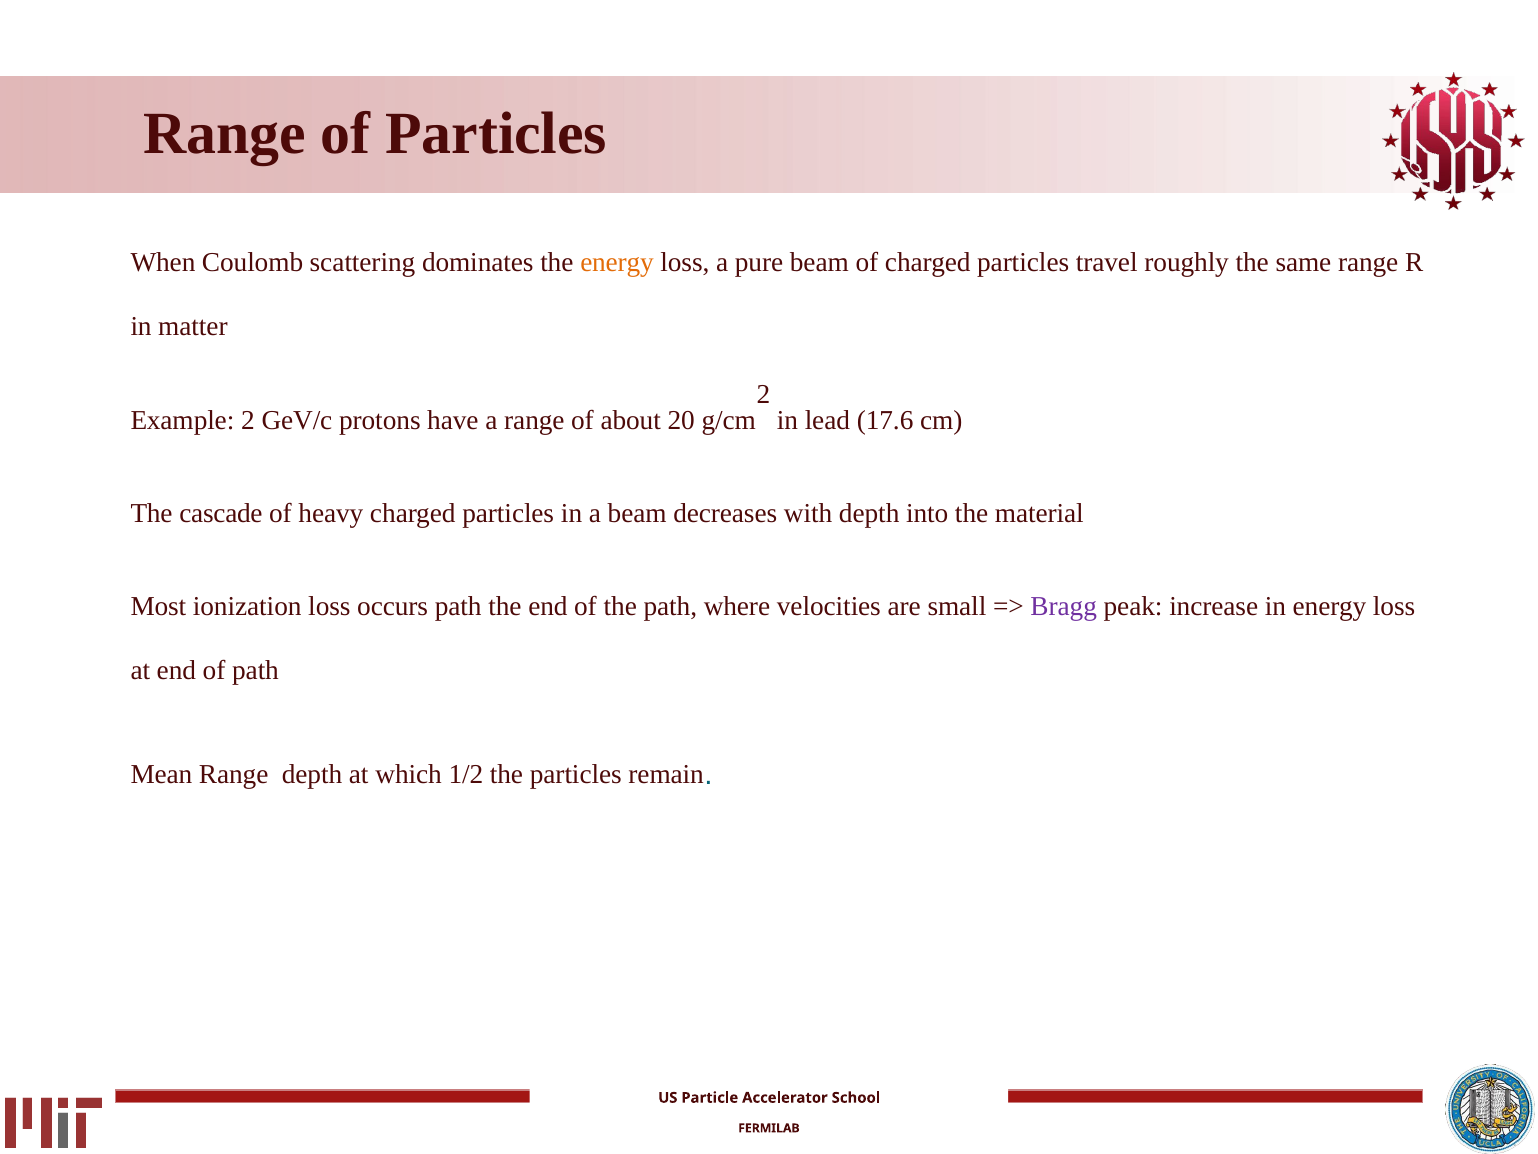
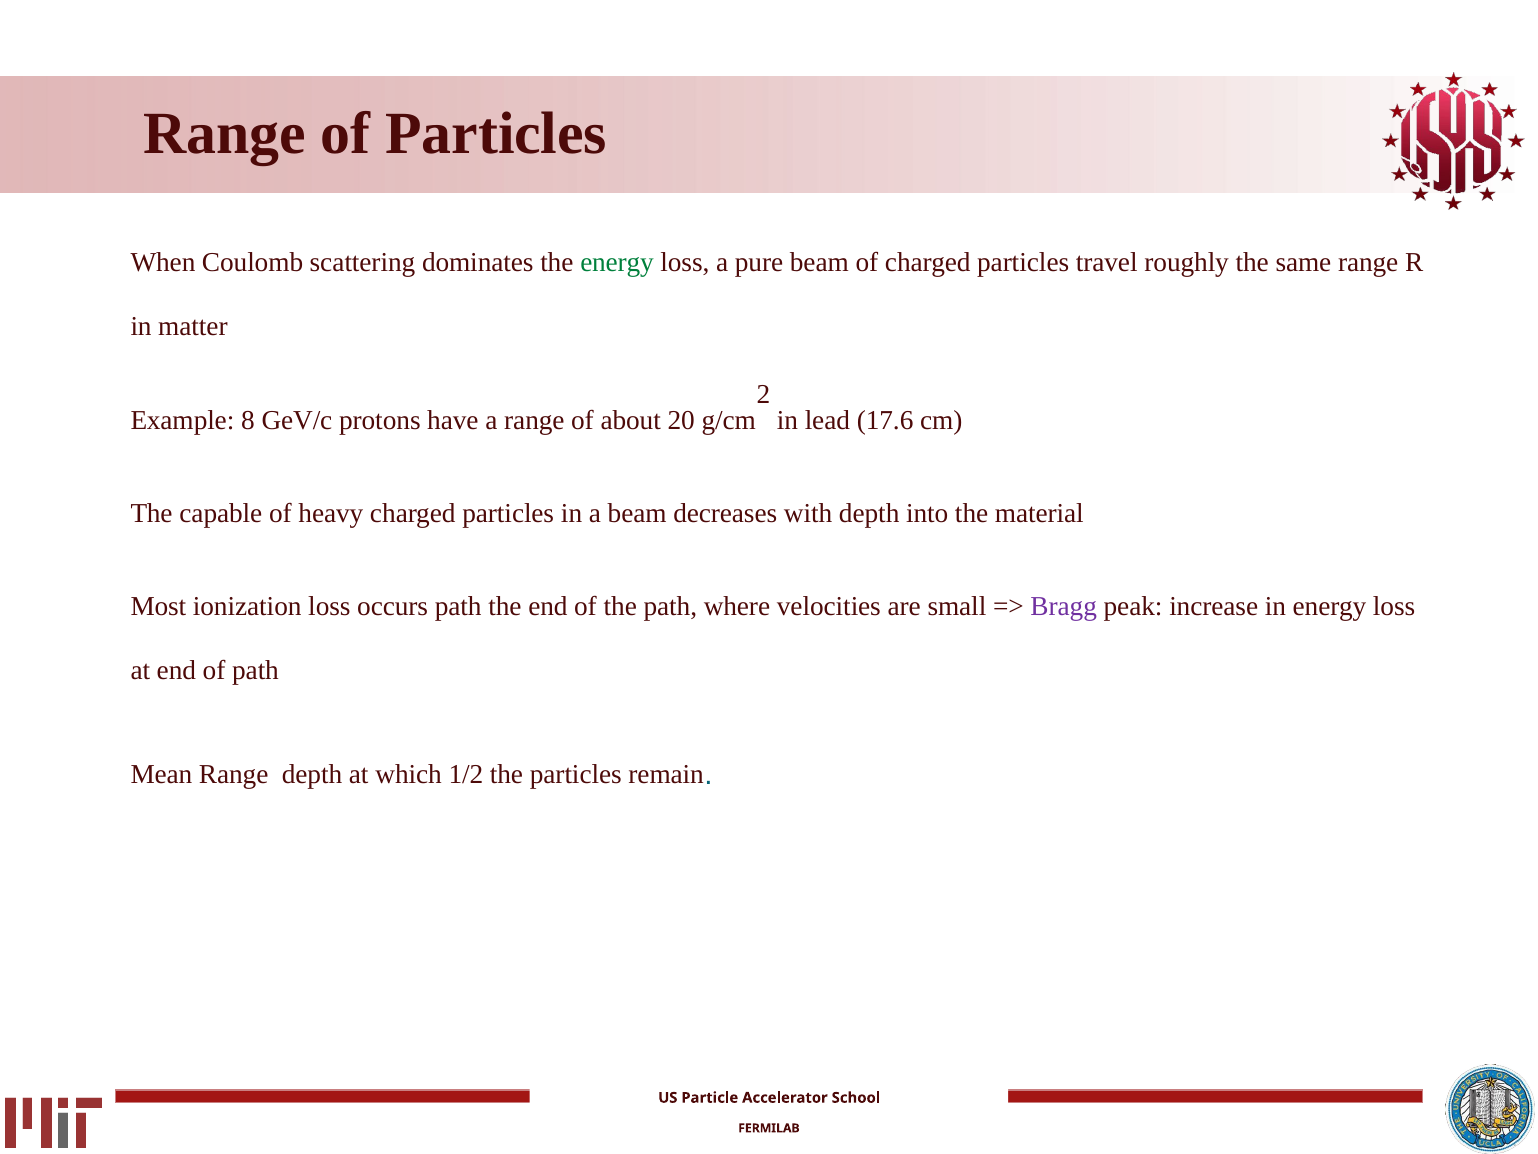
energy at (617, 262) colour: orange -> green
Example 2: 2 -> 8
cascade: cascade -> capable
